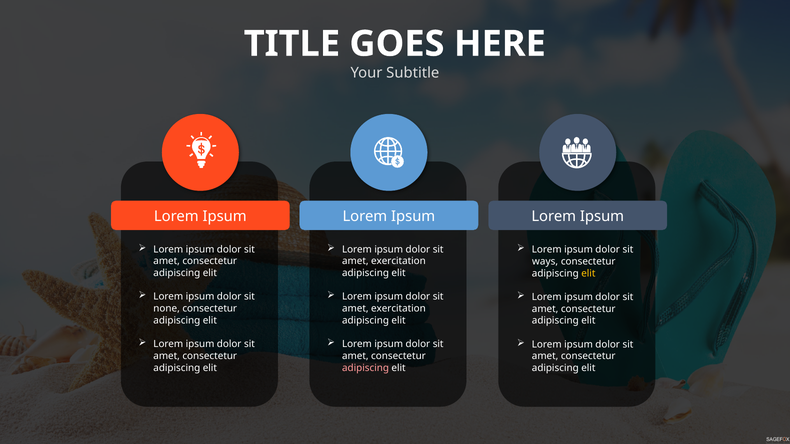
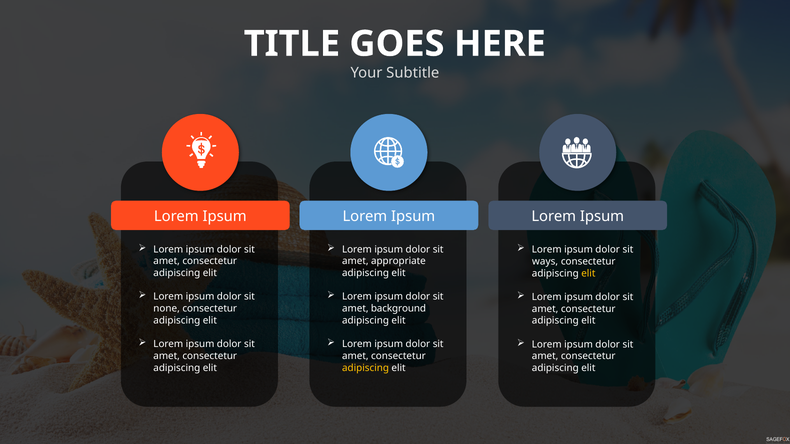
exercitation at (398, 261): exercitation -> appropriate
exercitation at (398, 309): exercitation -> background
adipiscing at (366, 368) colour: pink -> yellow
